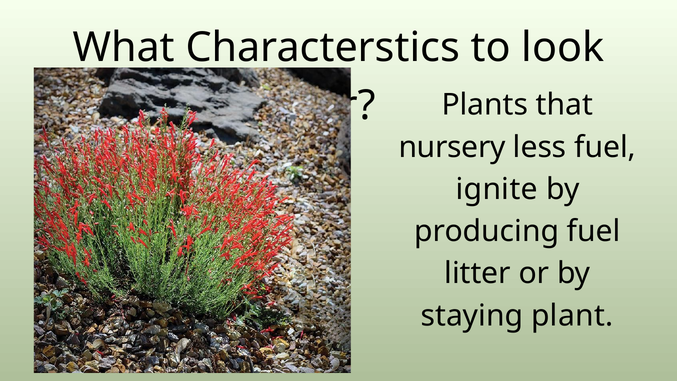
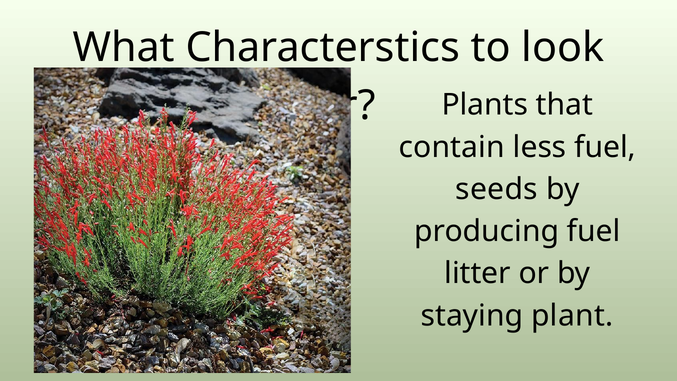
nursery: nursery -> contain
ignite: ignite -> seeds
